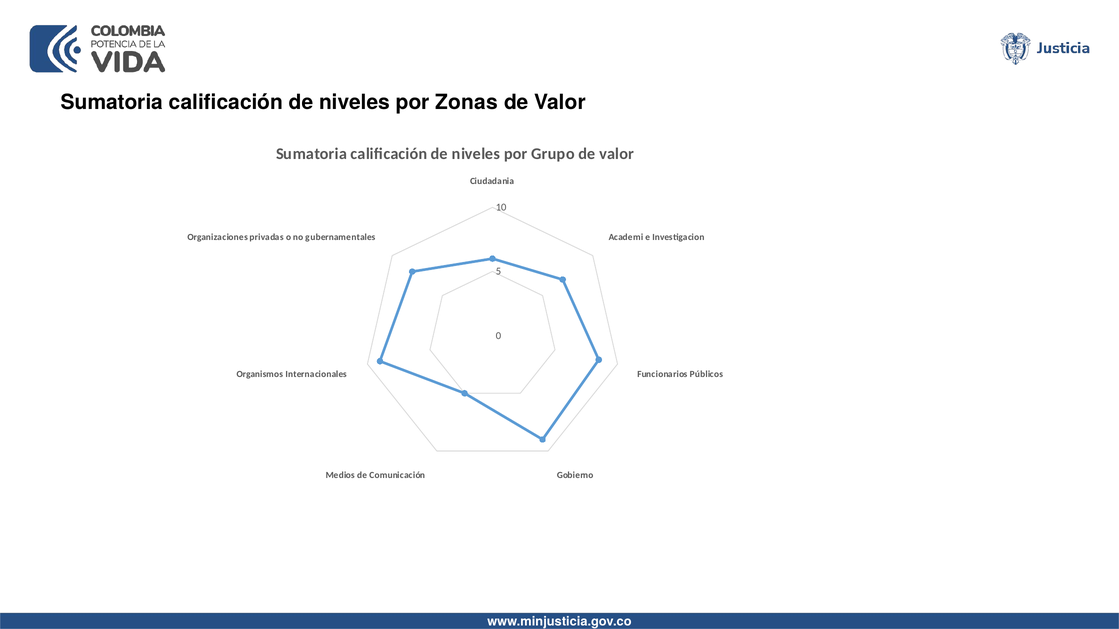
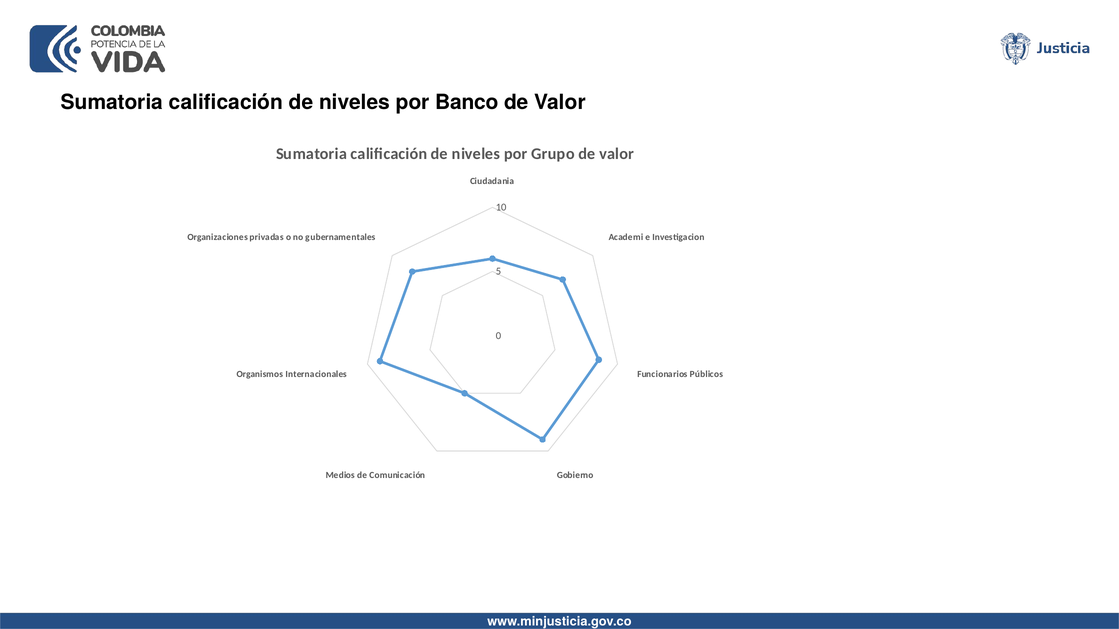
Zonas: Zonas -> Banco
